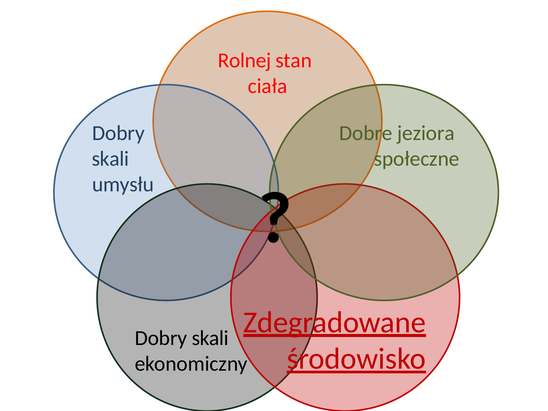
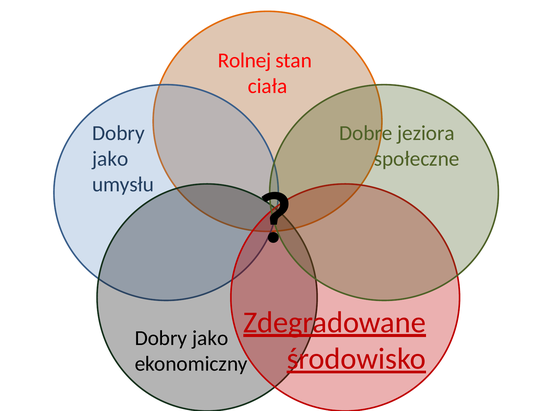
skali at (110, 159): skali -> jako
skali at (210, 338): skali -> jako
